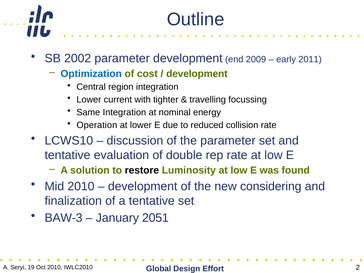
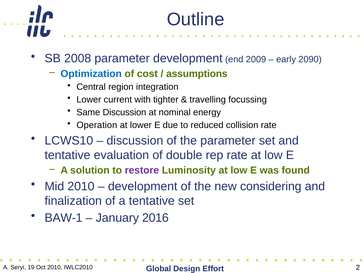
2002: 2002 -> 2008
2011: 2011 -> 2090
development at (197, 74): development -> assumptions
Same Integration: Integration -> Discussion
restore colour: black -> purple
BAW-3: BAW-3 -> BAW-1
2051: 2051 -> 2016
